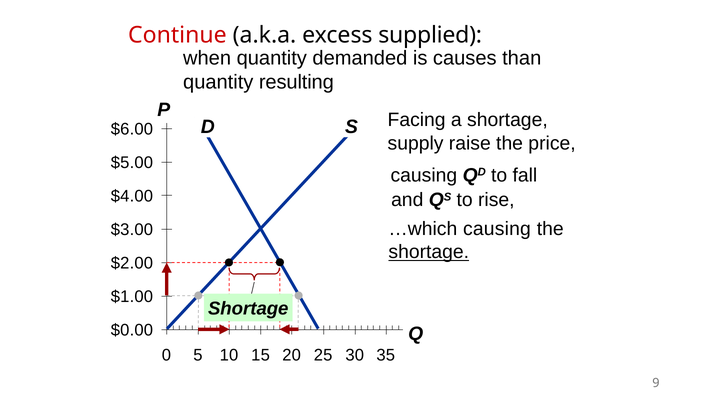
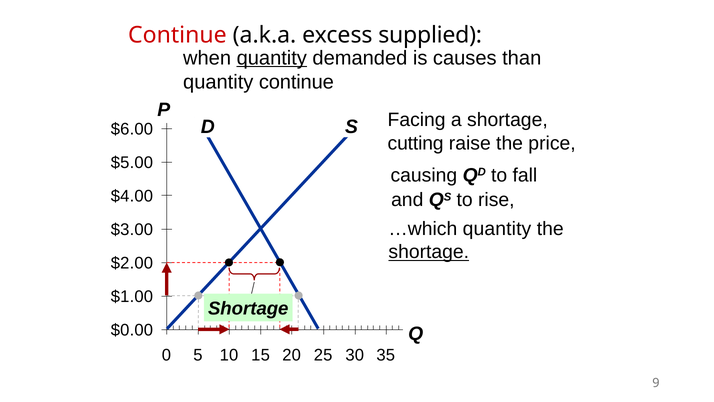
quantity at (272, 58) underline: none -> present
quantity resulting: resulting -> continue
supply: supply -> cutting
…which causing: causing -> quantity
